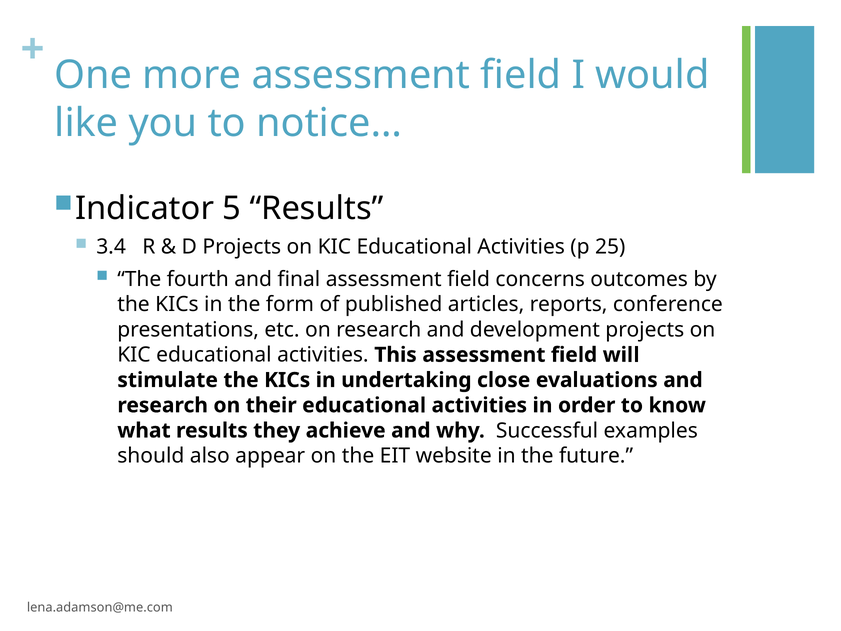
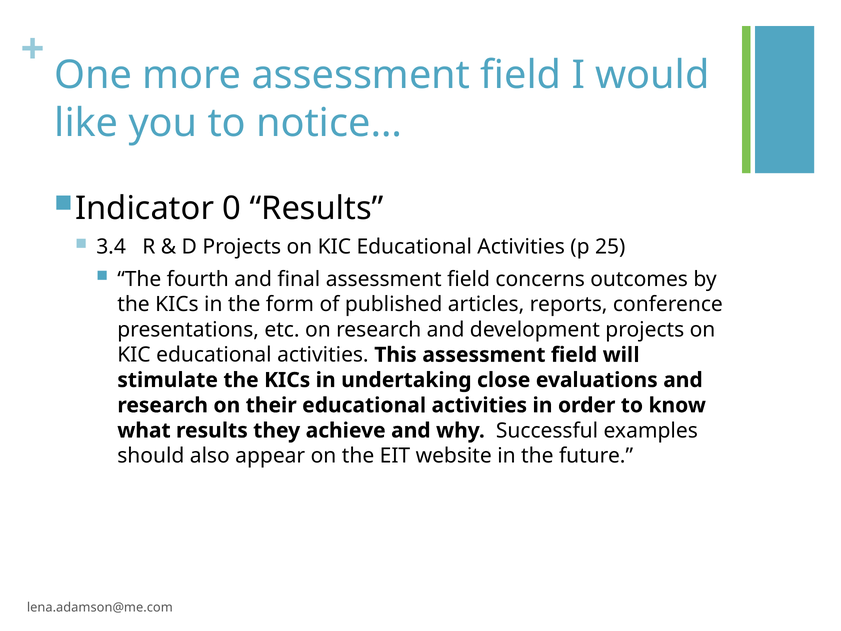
5: 5 -> 0
